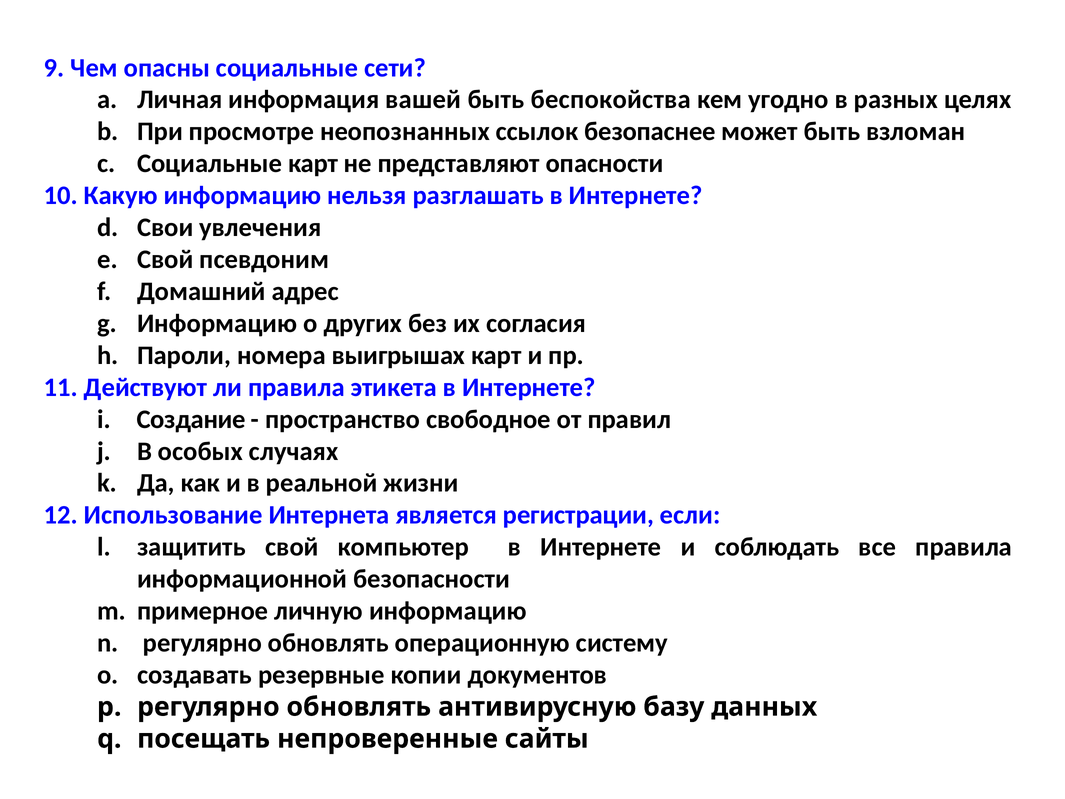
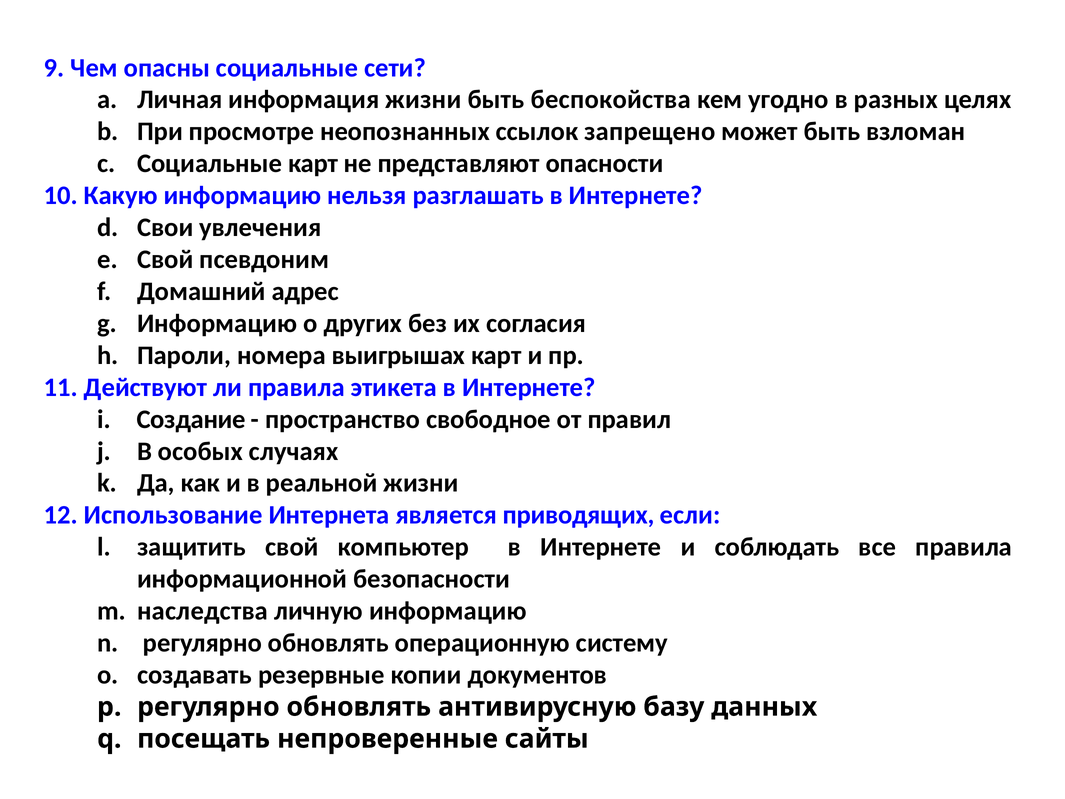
информация вашей: вашей -> жизни
безопаснее: безопаснее -> запрещено
регистрации: регистрации -> приводящих
примерное: примерное -> наследства
